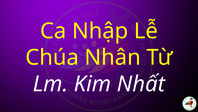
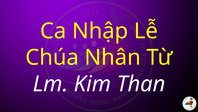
Nhất: Nhất -> Than
